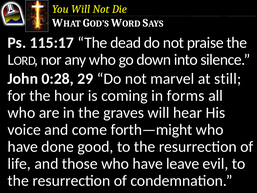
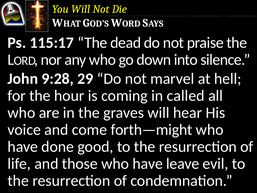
0:28: 0:28 -> 9:28
still: still -> hell
forms: forms -> called
